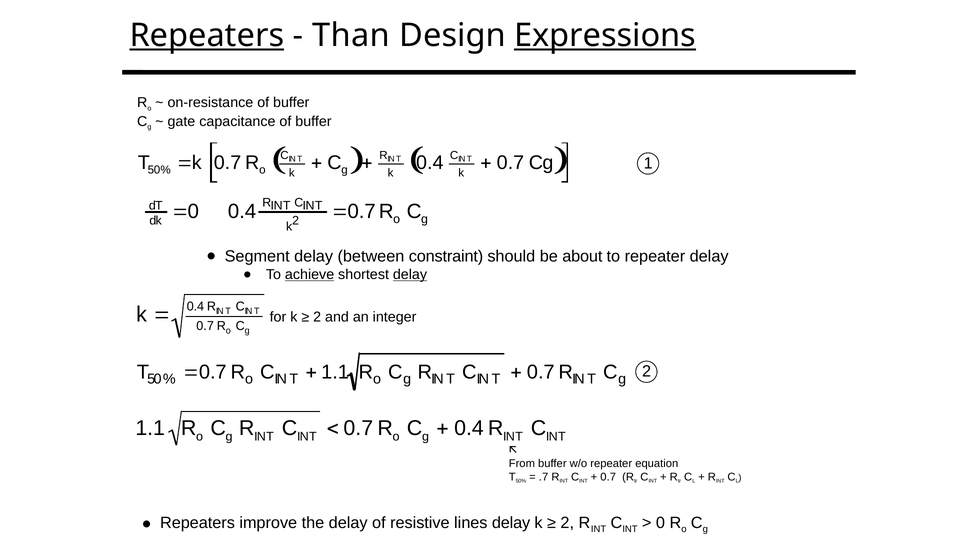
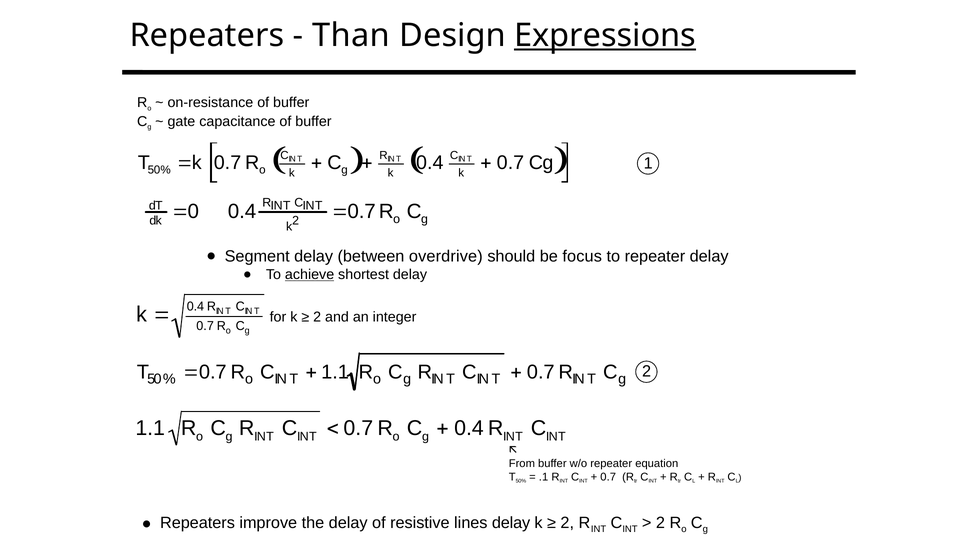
Repeaters at (207, 35) underline: present -> none
constraint: constraint -> overdrive
about: about -> focus
delay at (410, 275) underline: present -> none
.7: .7 -> .1
0 at (660, 523): 0 -> 2
